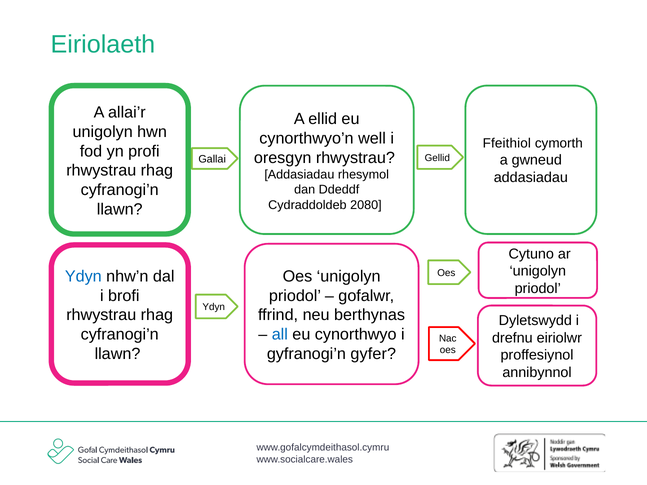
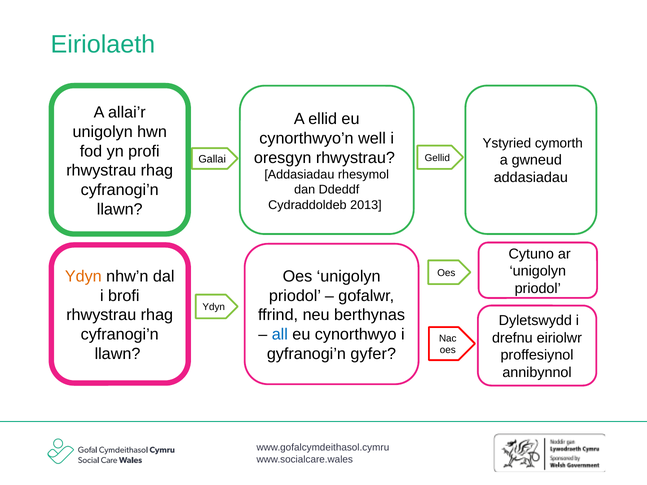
Ffeithiol: Ffeithiol -> Ystyried
2080: 2080 -> 2013
Ydyn at (83, 276) colour: blue -> orange
